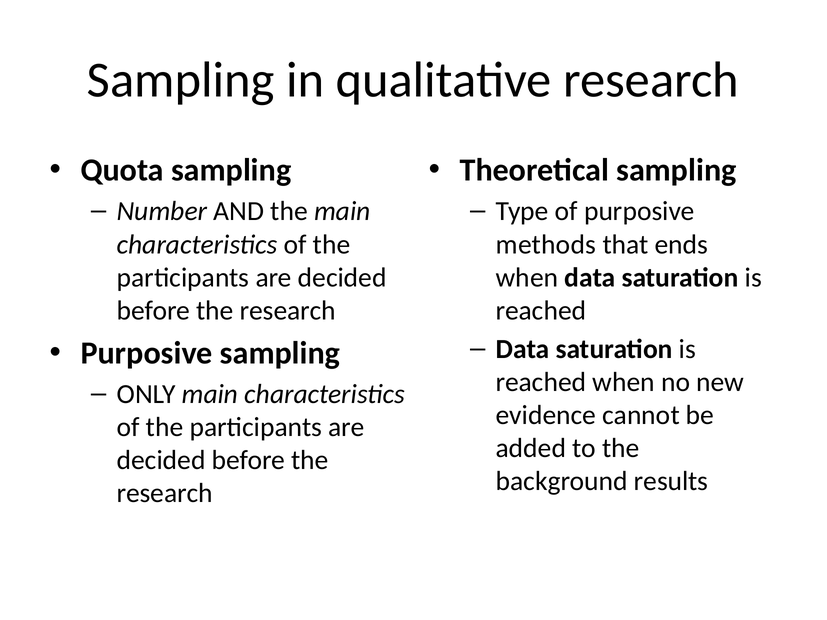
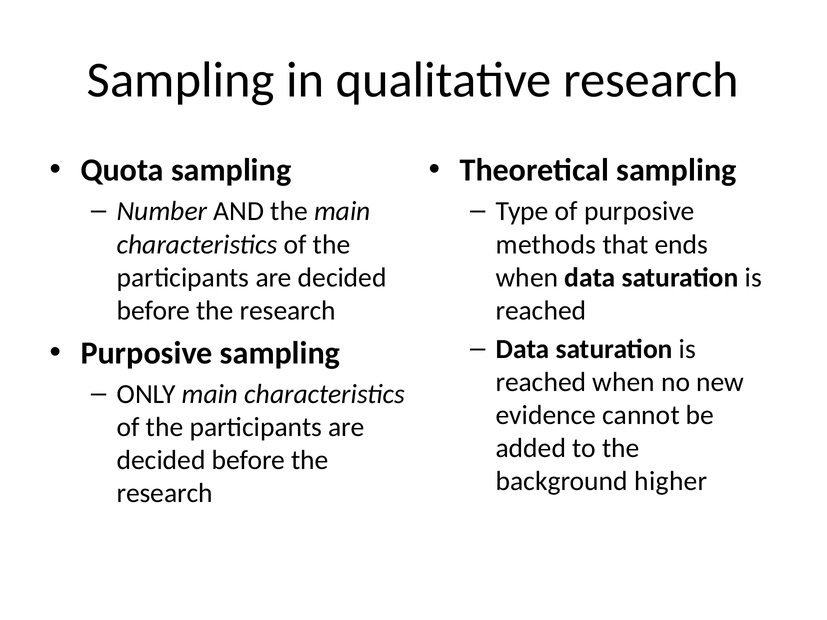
results: results -> higher
